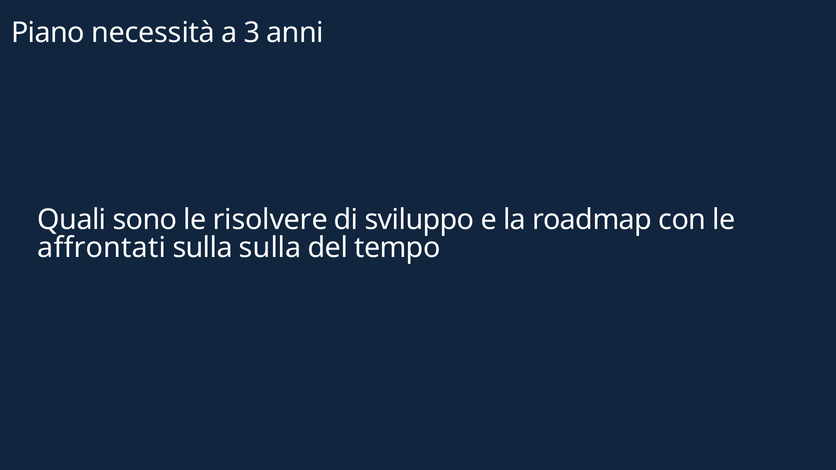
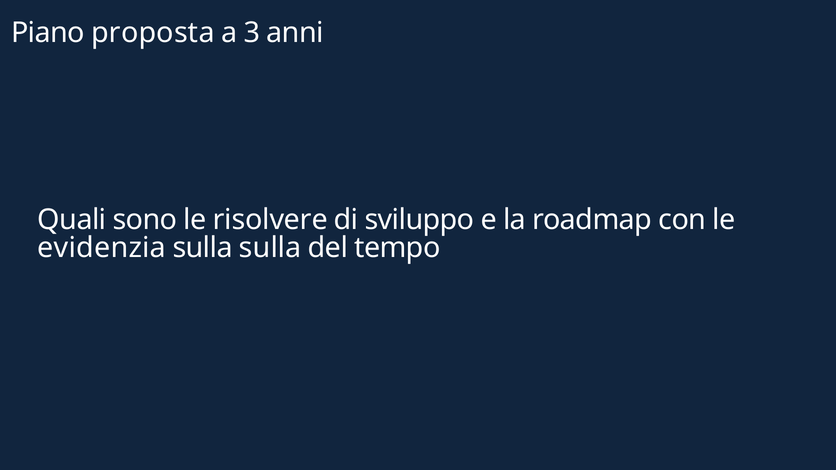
necessità: necessità -> proposta
affrontati: affrontati -> evidenzia
